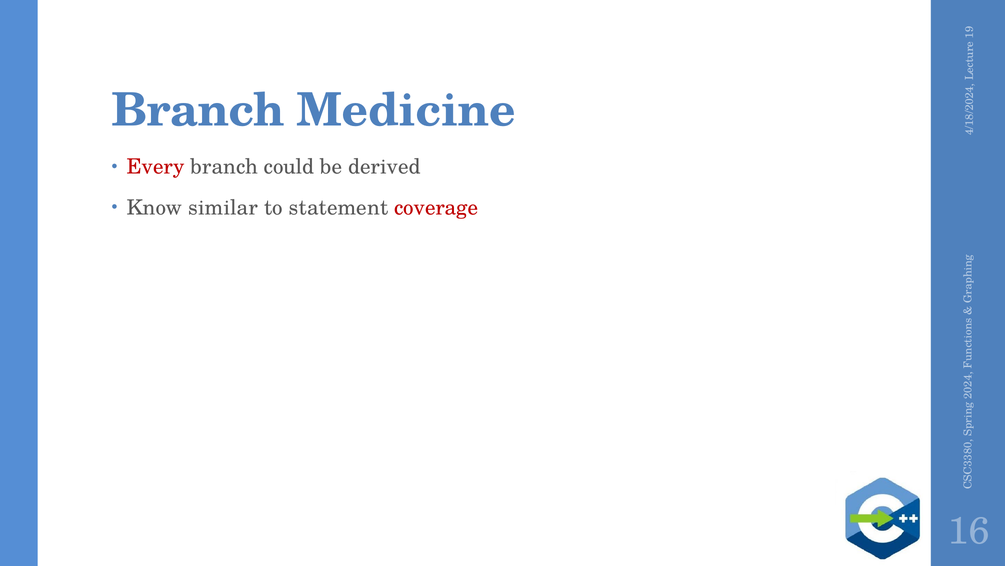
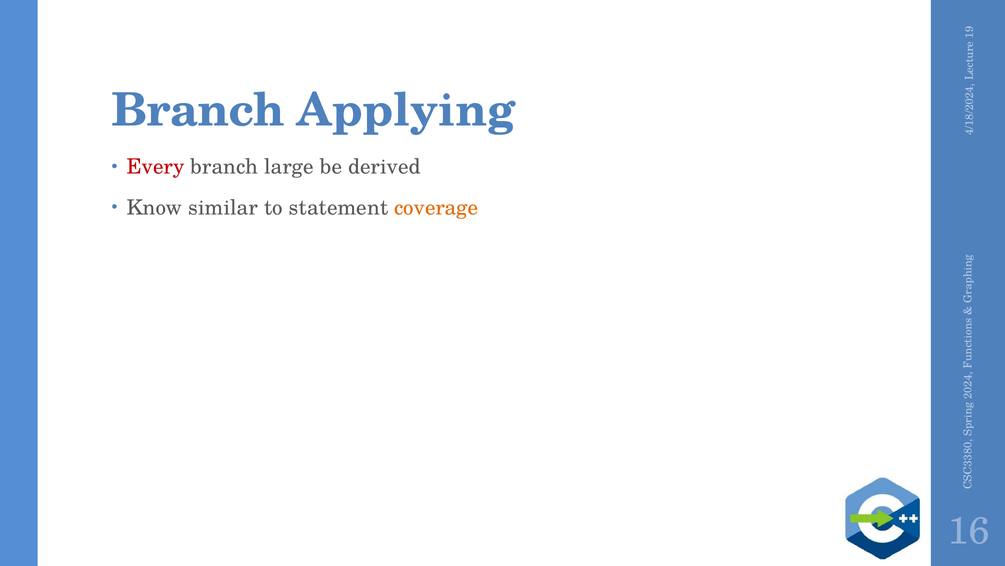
Medicine: Medicine -> Applying
could: could -> large
coverage colour: red -> orange
